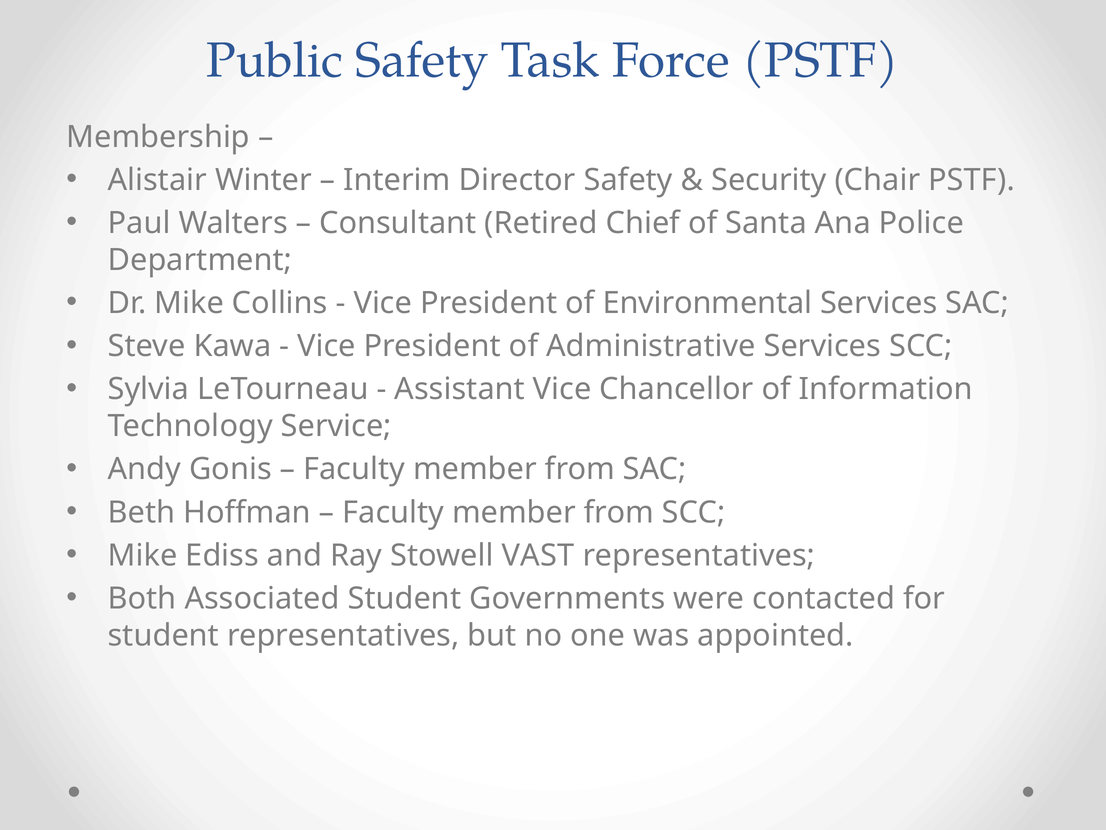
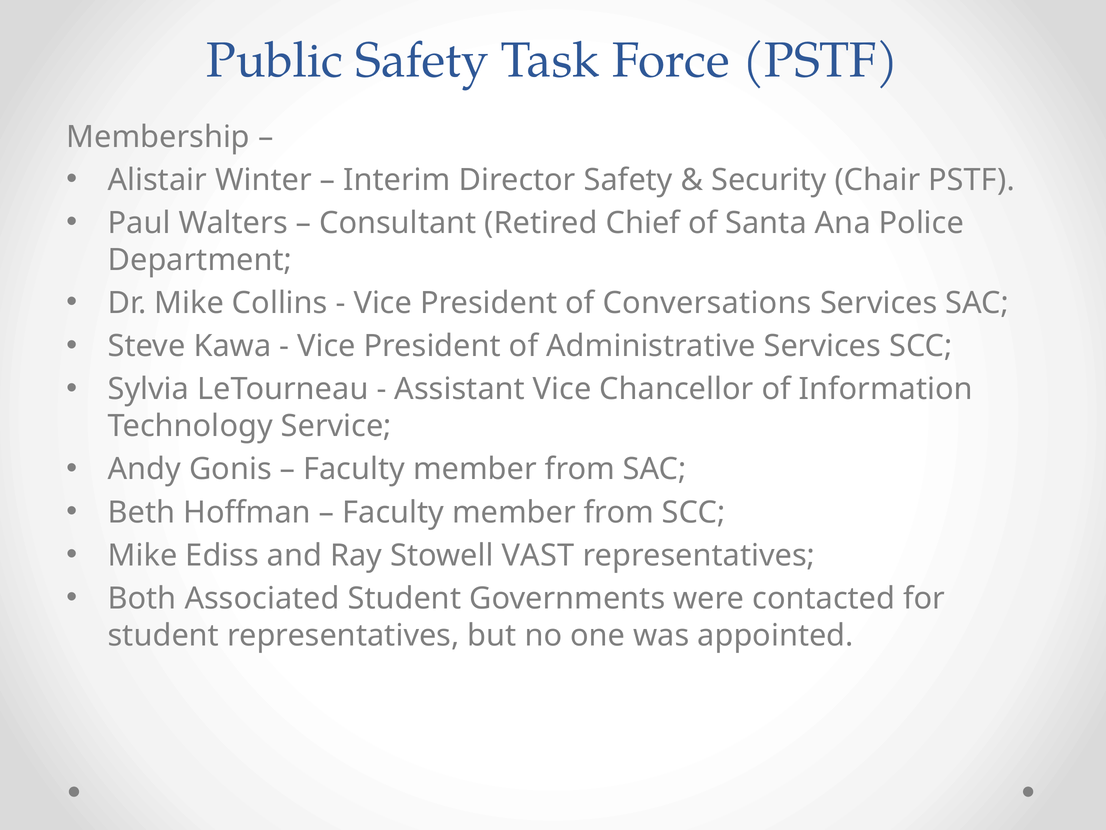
Environmental: Environmental -> Conversations
